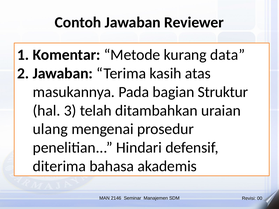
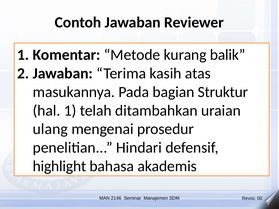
data: data -> balik
3: 3 -> 1
diterima: diterima -> highlight
